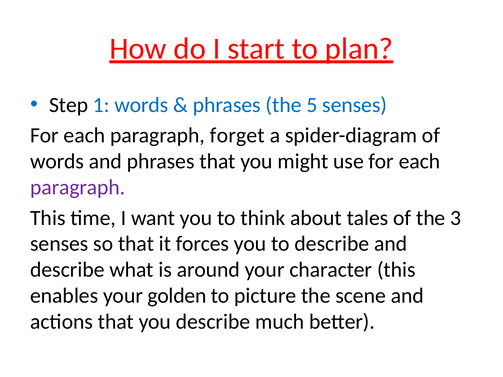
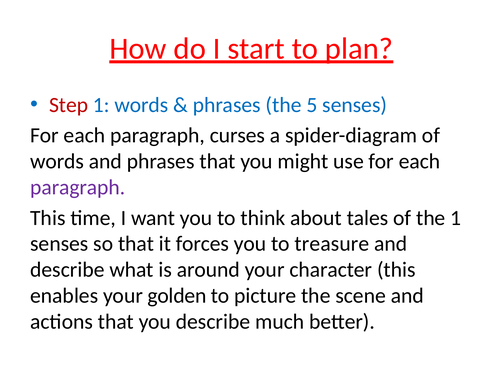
Step colour: black -> red
forget: forget -> curses
the 3: 3 -> 1
to describe: describe -> treasure
